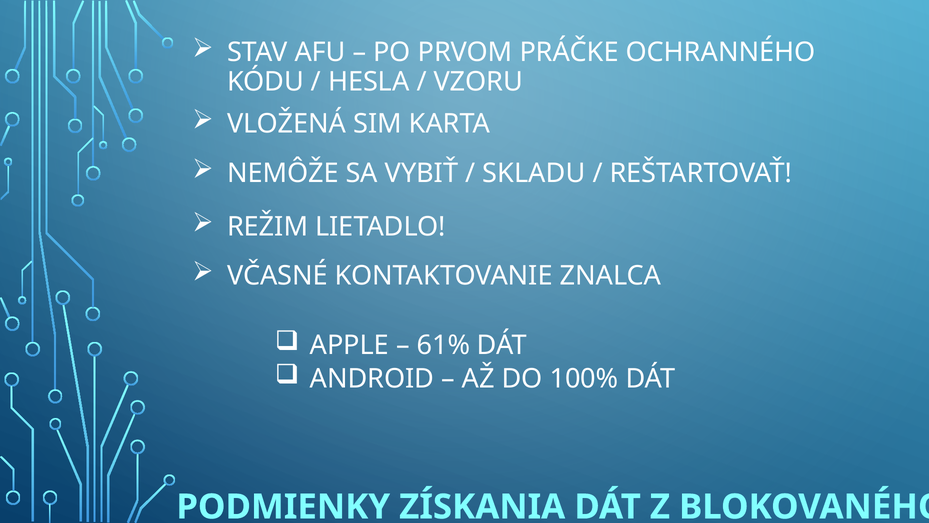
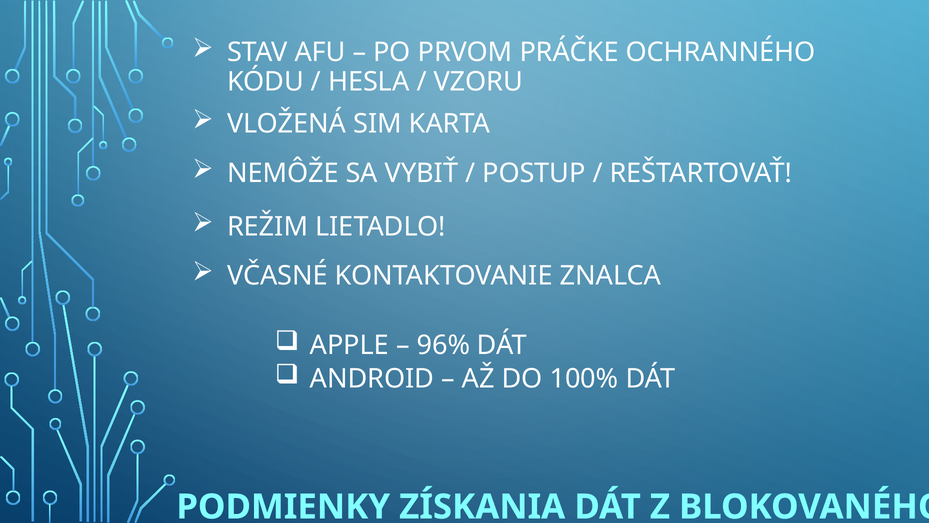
SKLADU: SKLADU -> POSTUP
61%: 61% -> 96%
